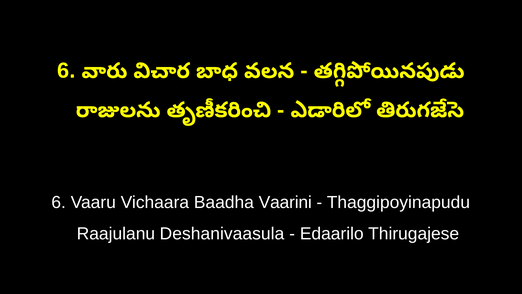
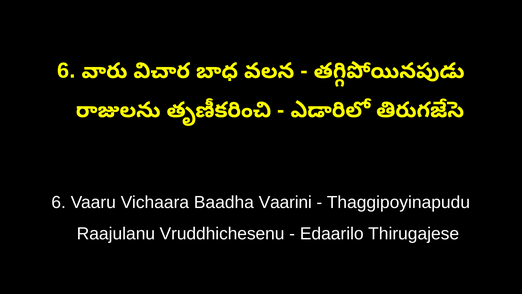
Deshanivaasula: Deshanivaasula -> Vruddhichesenu
